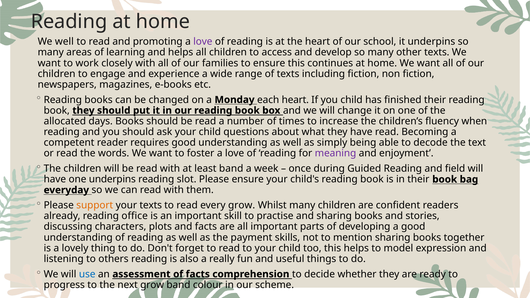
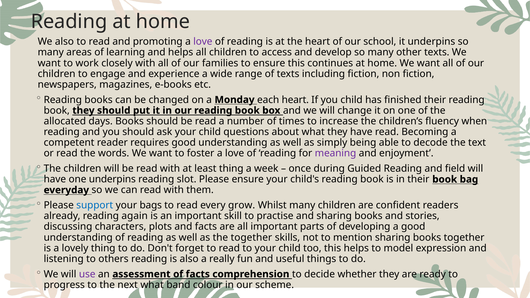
We well: well -> also
least band: band -> thing
support colour: orange -> blue
your texts: texts -> bags
office: office -> again
the payment: payment -> together
use colour: blue -> purple
next grow: grow -> what
